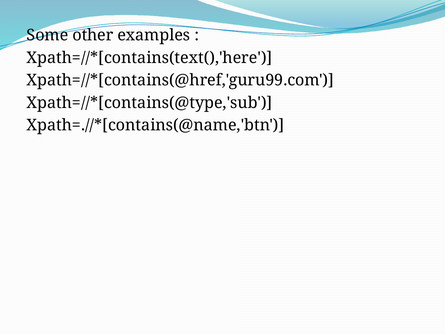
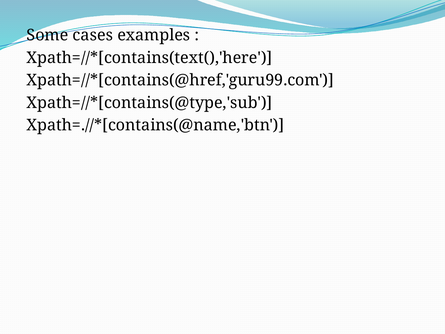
other: other -> cases
